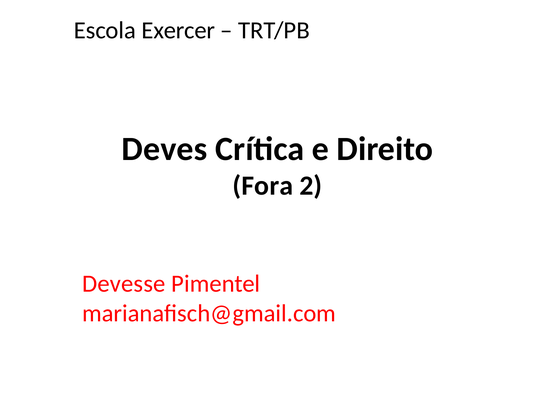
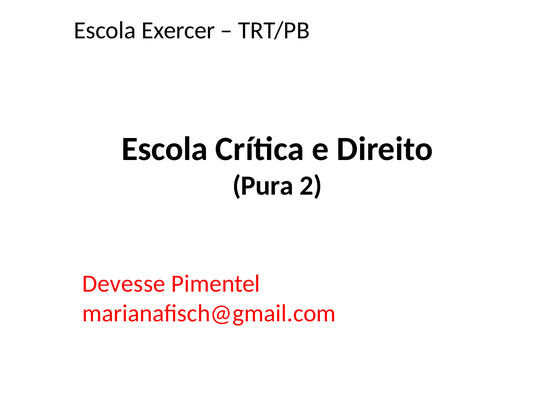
Deves at (164, 149): Deves -> Escola
Fora: Fora -> Pura
